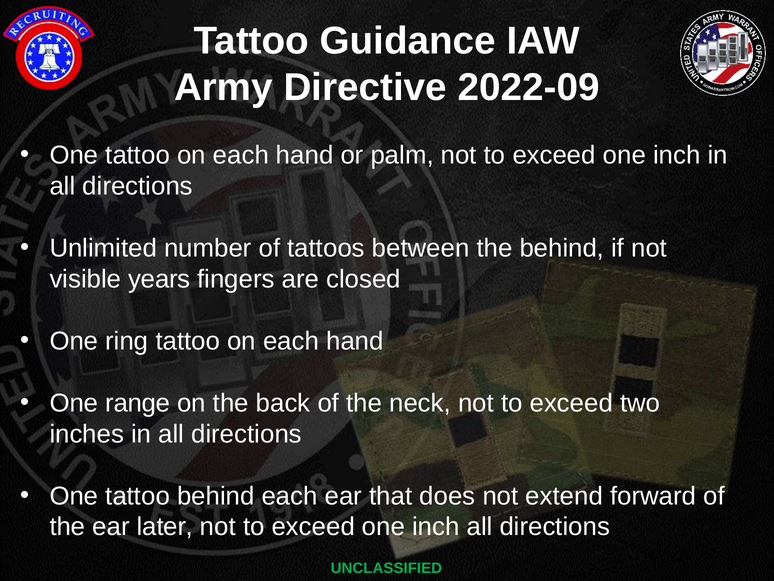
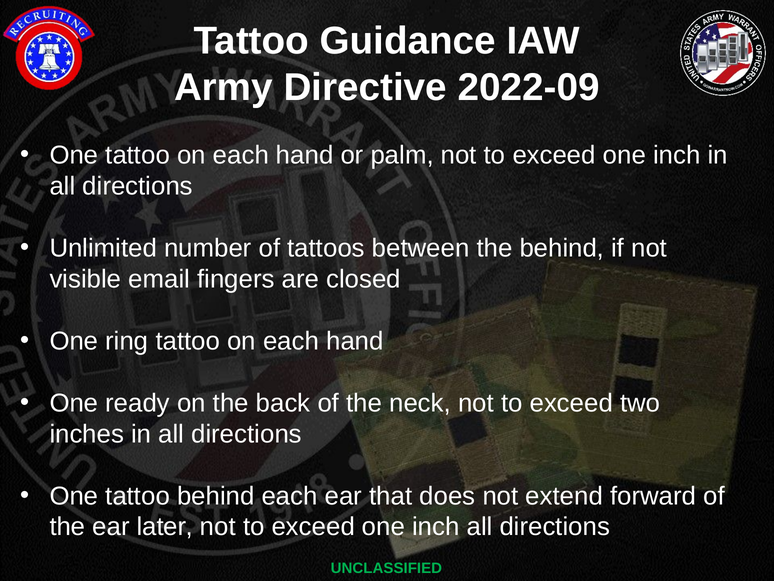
years: years -> email
range: range -> ready
